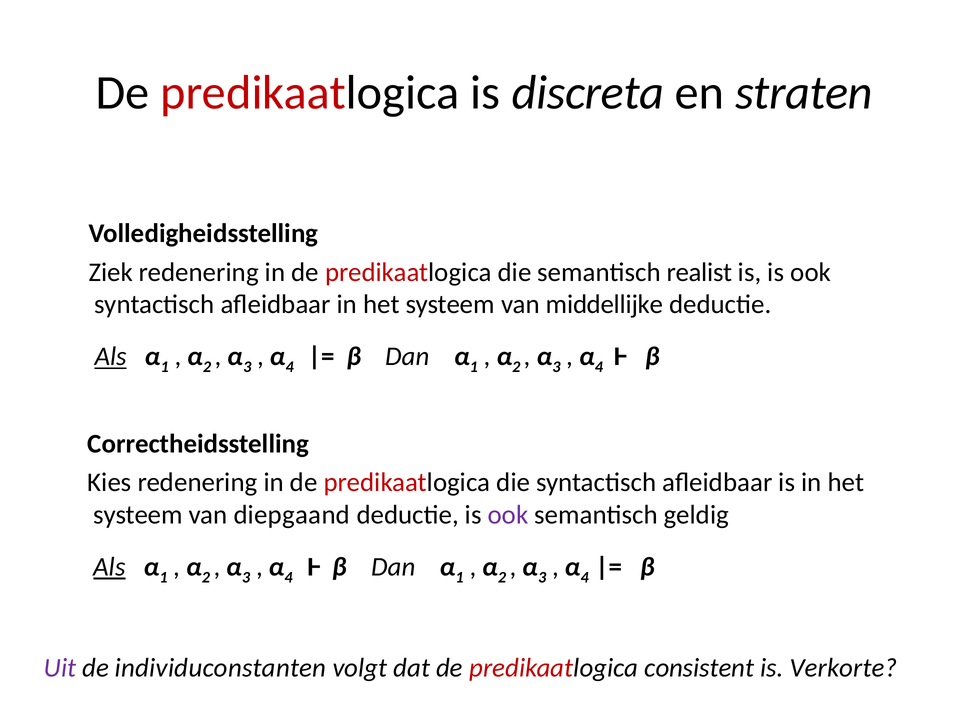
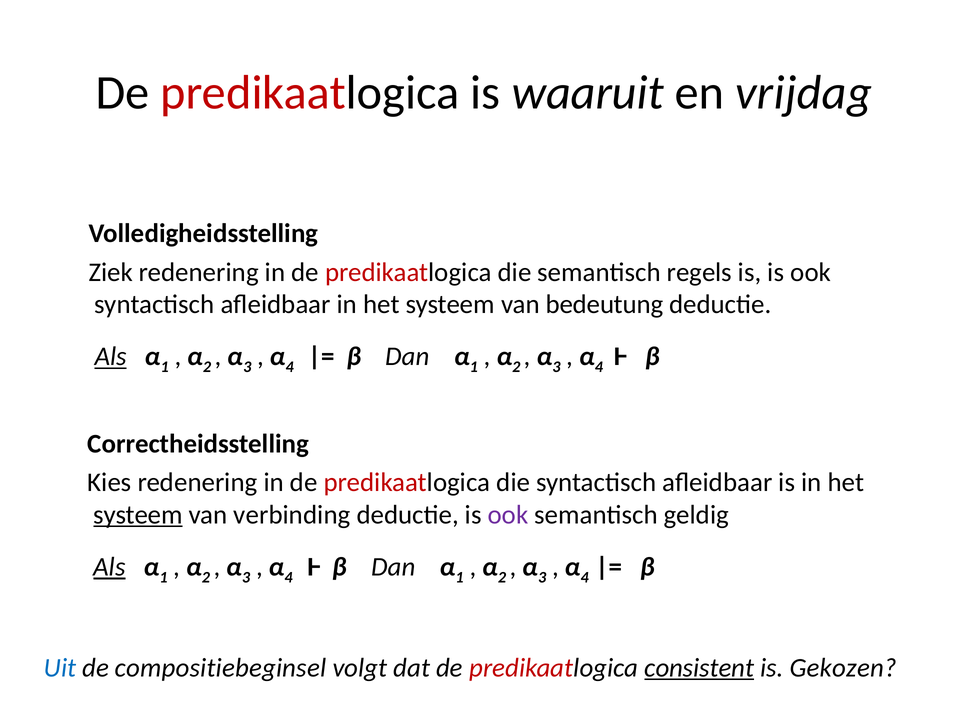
discreta: discreta -> waaruit
straten: straten -> vrijdag
realist: realist -> regels
middellijke: middellijke -> bedeutung
systeem at (138, 515) underline: none -> present
diepgaand: diepgaand -> verbinding
Uit colour: purple -> blue
individuconstanten: individuconstanten -> compositiebeginsel
consistent underline: none -> present
Verkorte: Verkorte -> Gekozen
